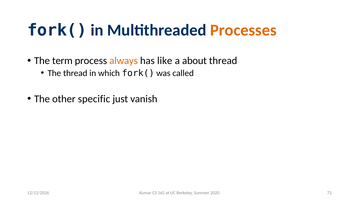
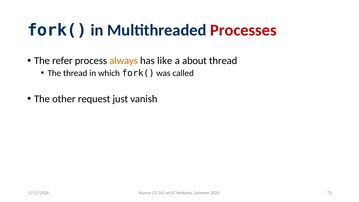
Processes colour: orange -> red
term: term -> refer
specific: specific -> request
